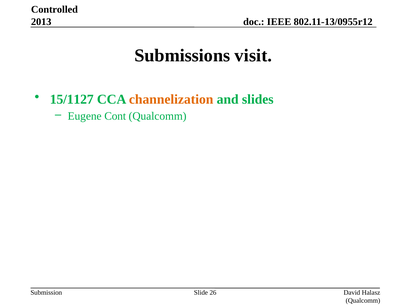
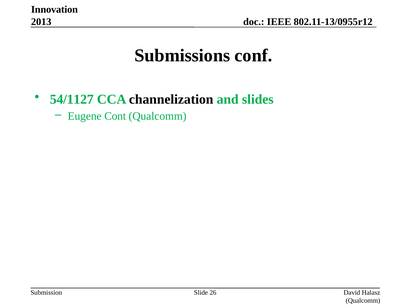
Controlled: Controlled -> Innovation
visit: visit -> conf
15/1127: 15/1127 -> 54/1127
channelization colour: orange -> black
